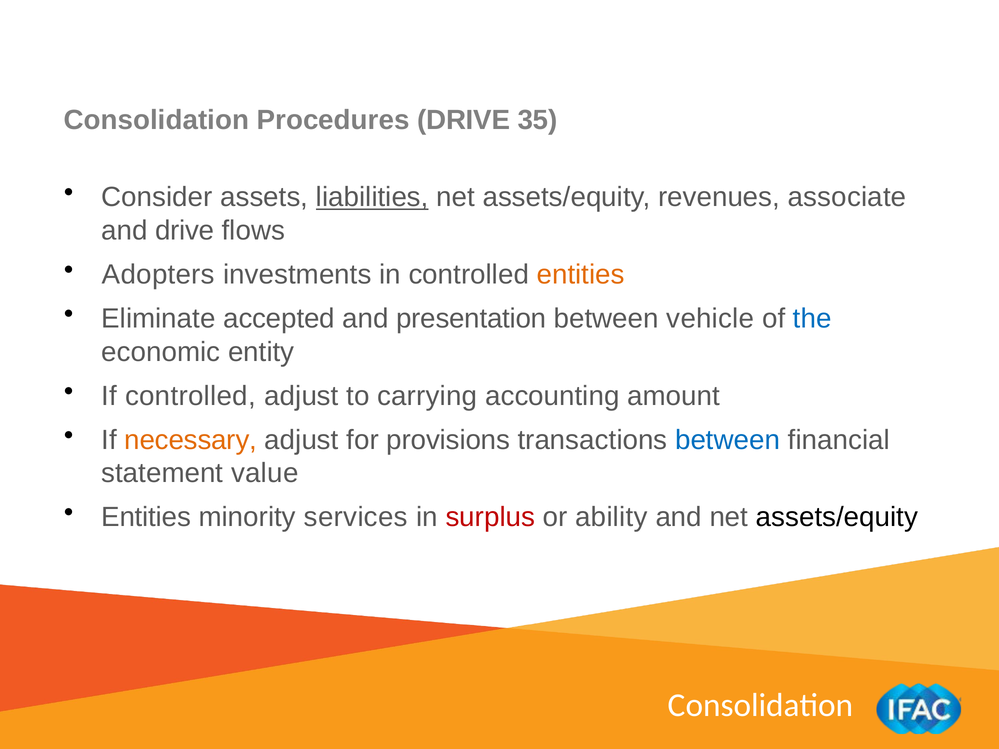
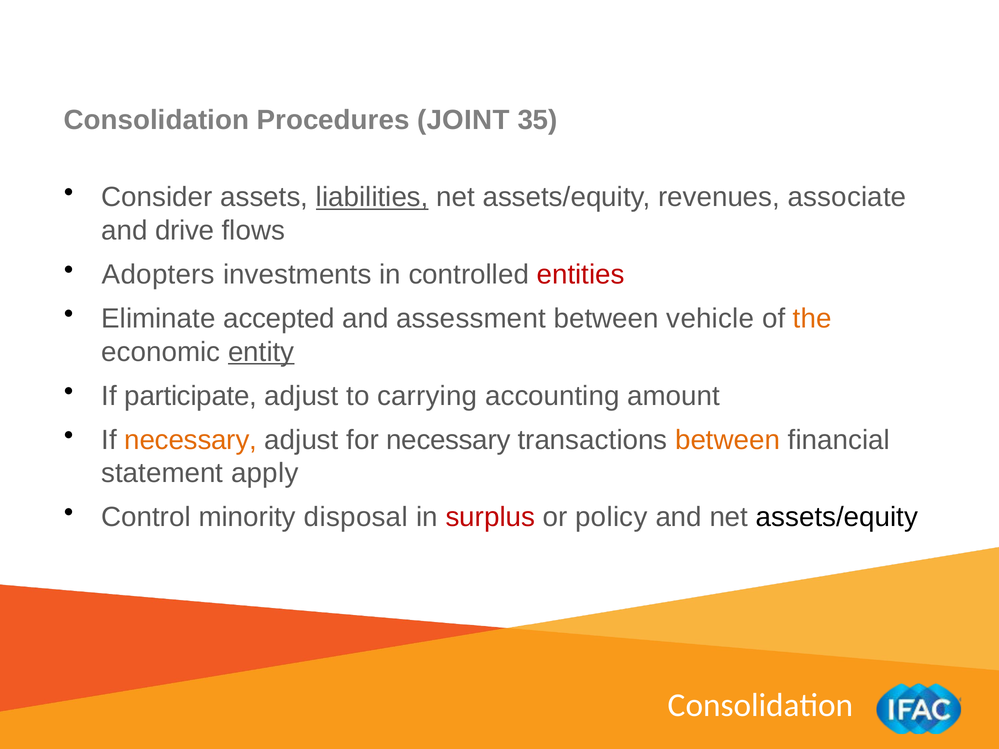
Procedures DRIVE: DRIVE -> JOINT
entities at (581, 275) colour: orange -> red
presentation: presentation -> assessment
the colour: blue -> orange
entity underline: none -> present
If controlled: controlled -> participate
for provisions: provisions -> necessary
between at (728, 440) colour: blue -> orange
value: value -> apply
Entities at (146, 517): Entities -> Control
services: services -> disposal
ability: ability -> policy
